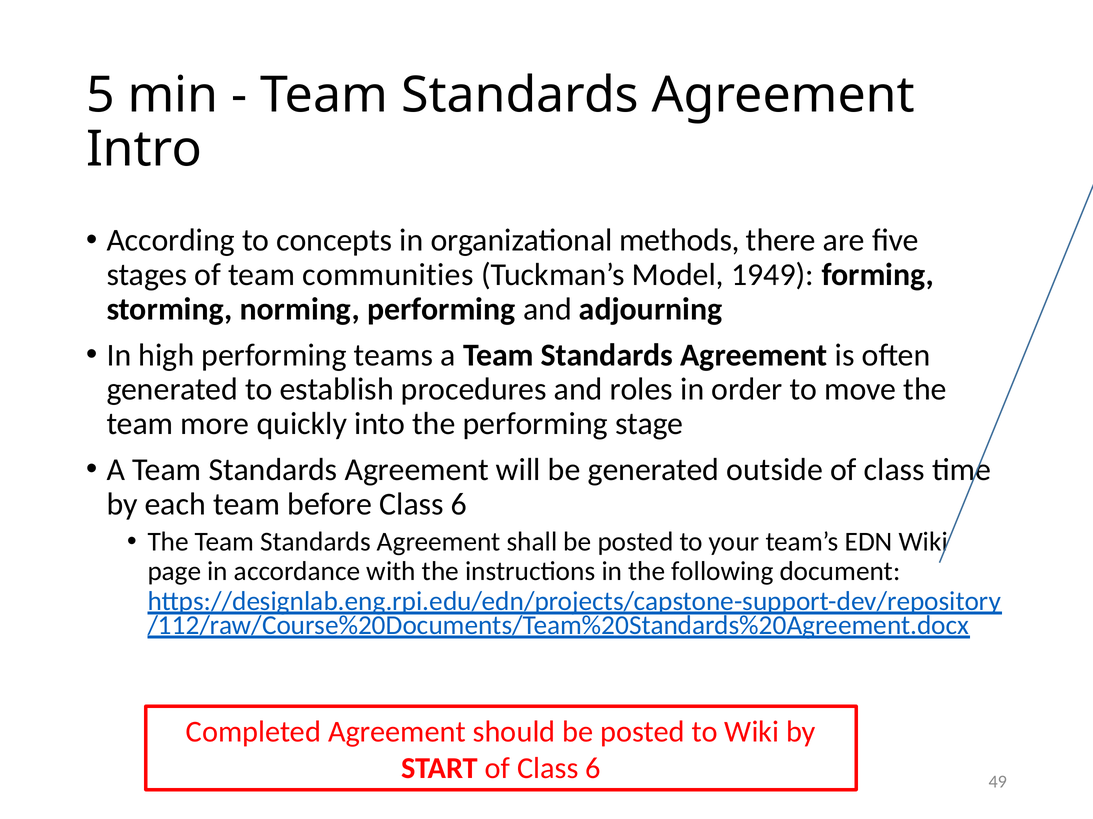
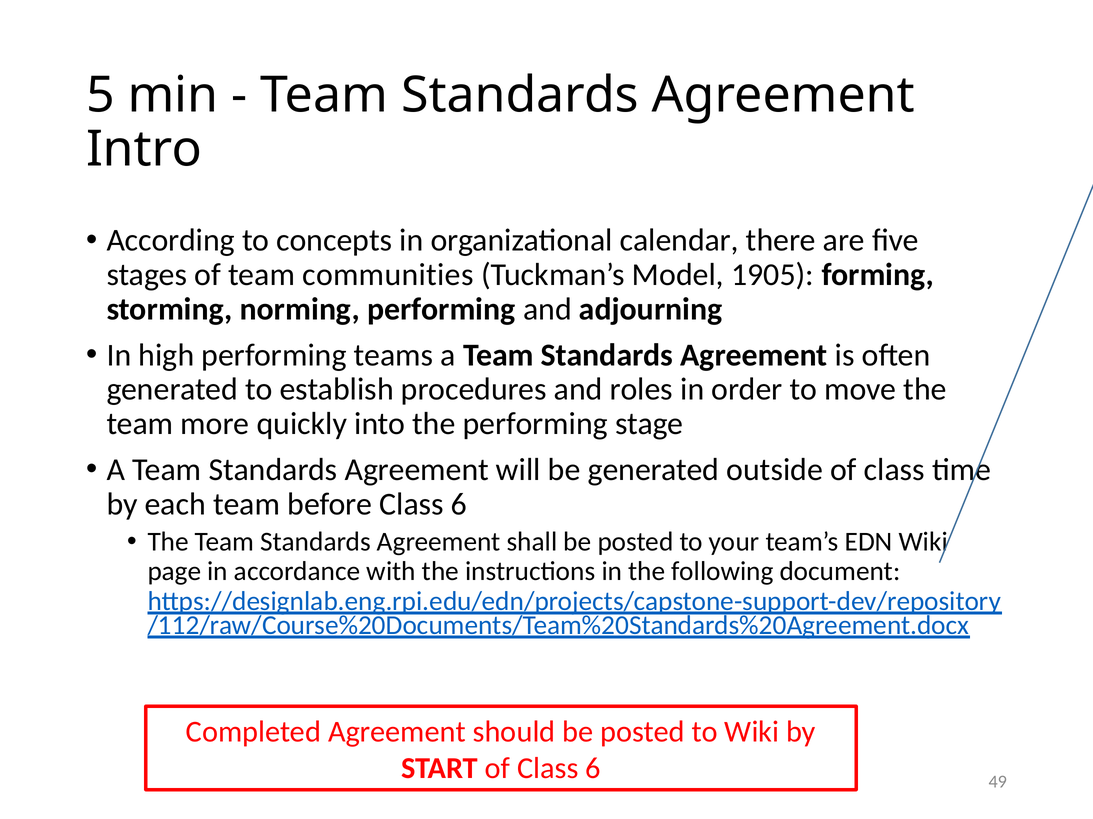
methods: methods -> calendar
1949: 1949 -> 1905
